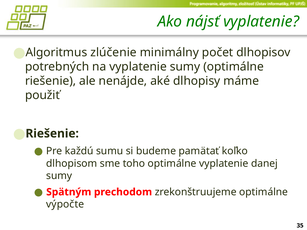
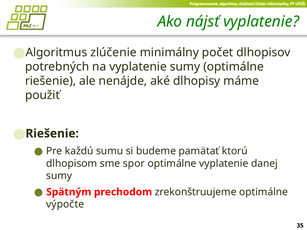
koľko: koľko -> ktorú
toho: toho -> spor
